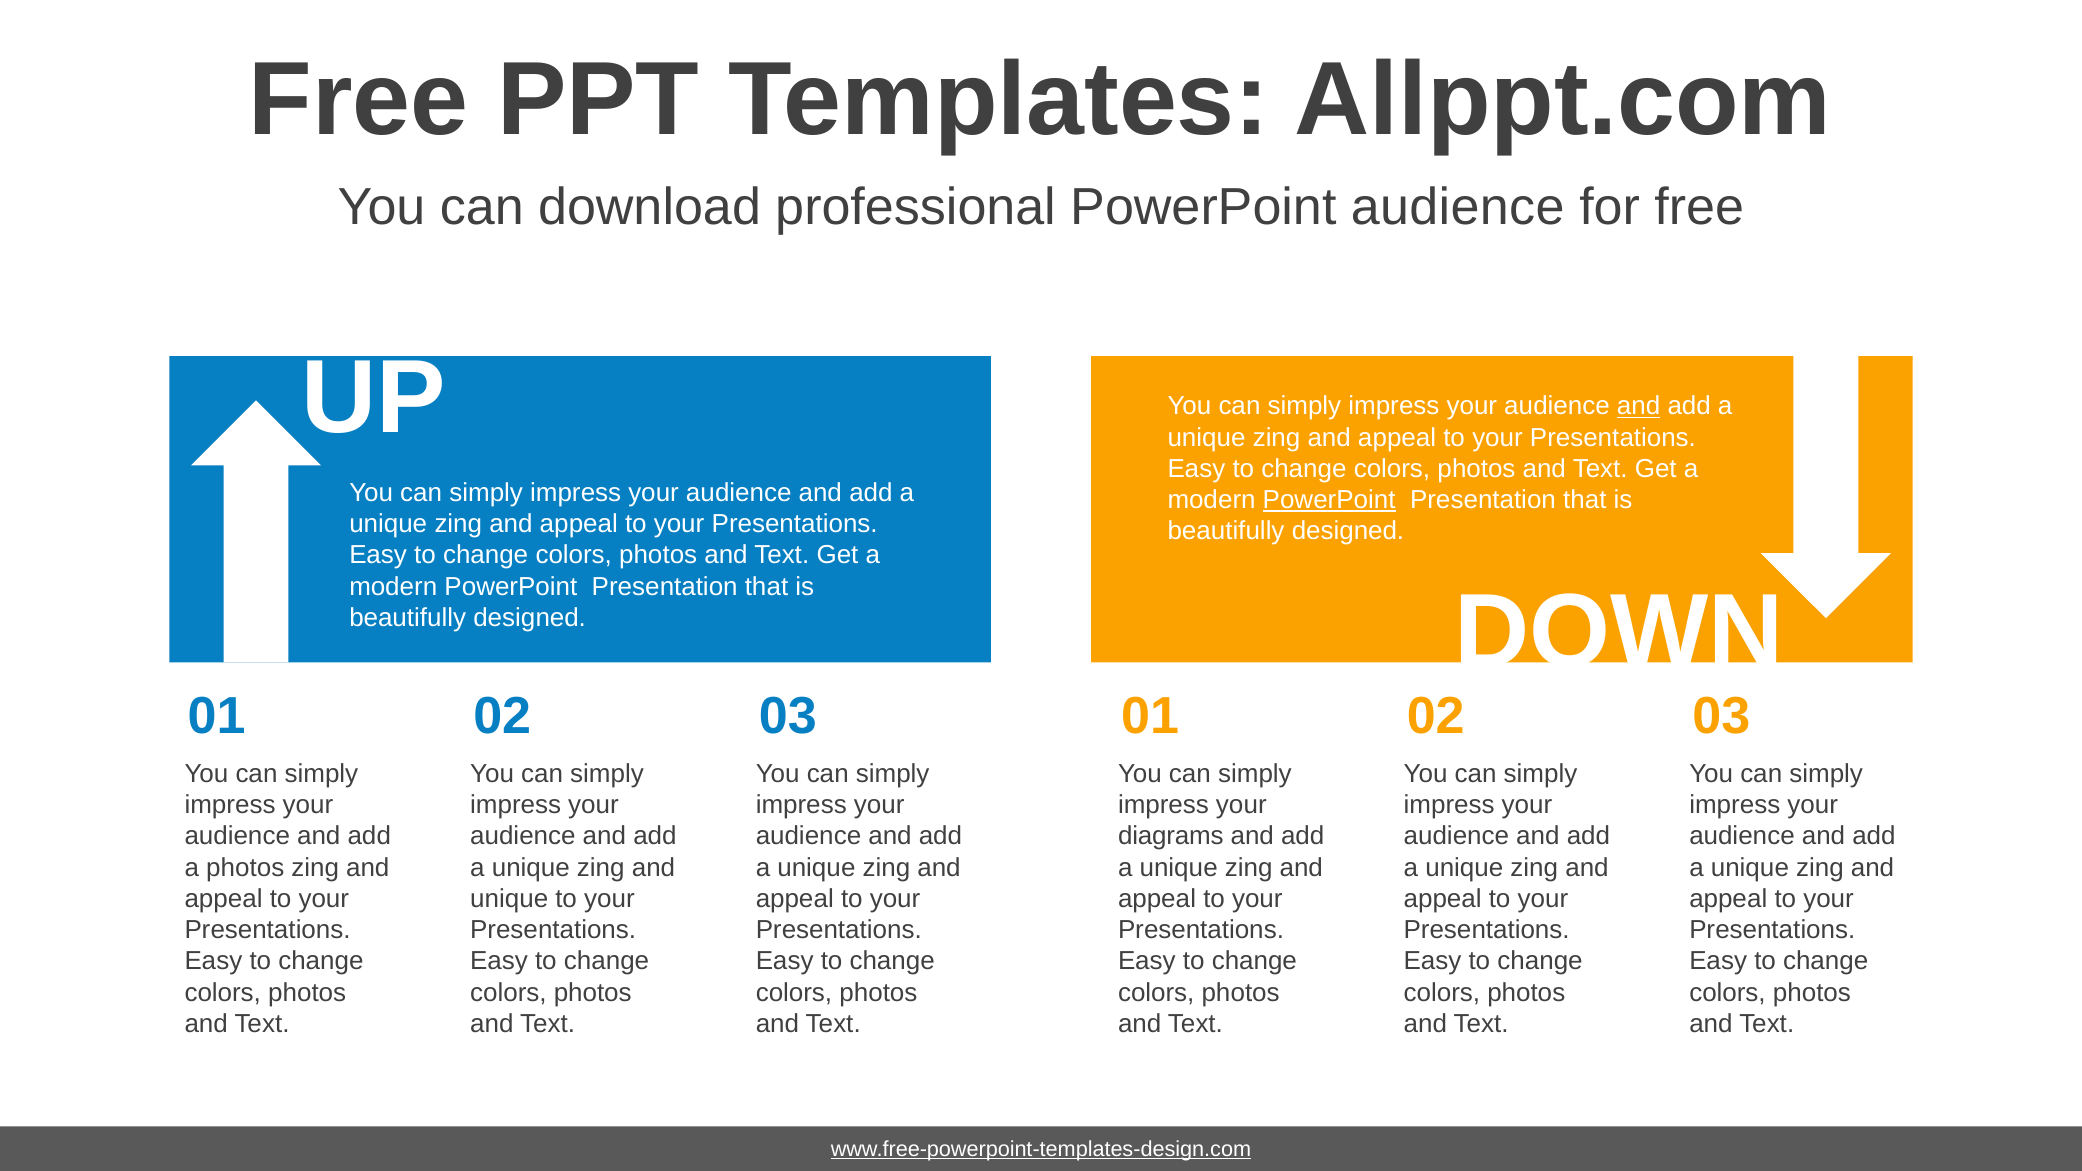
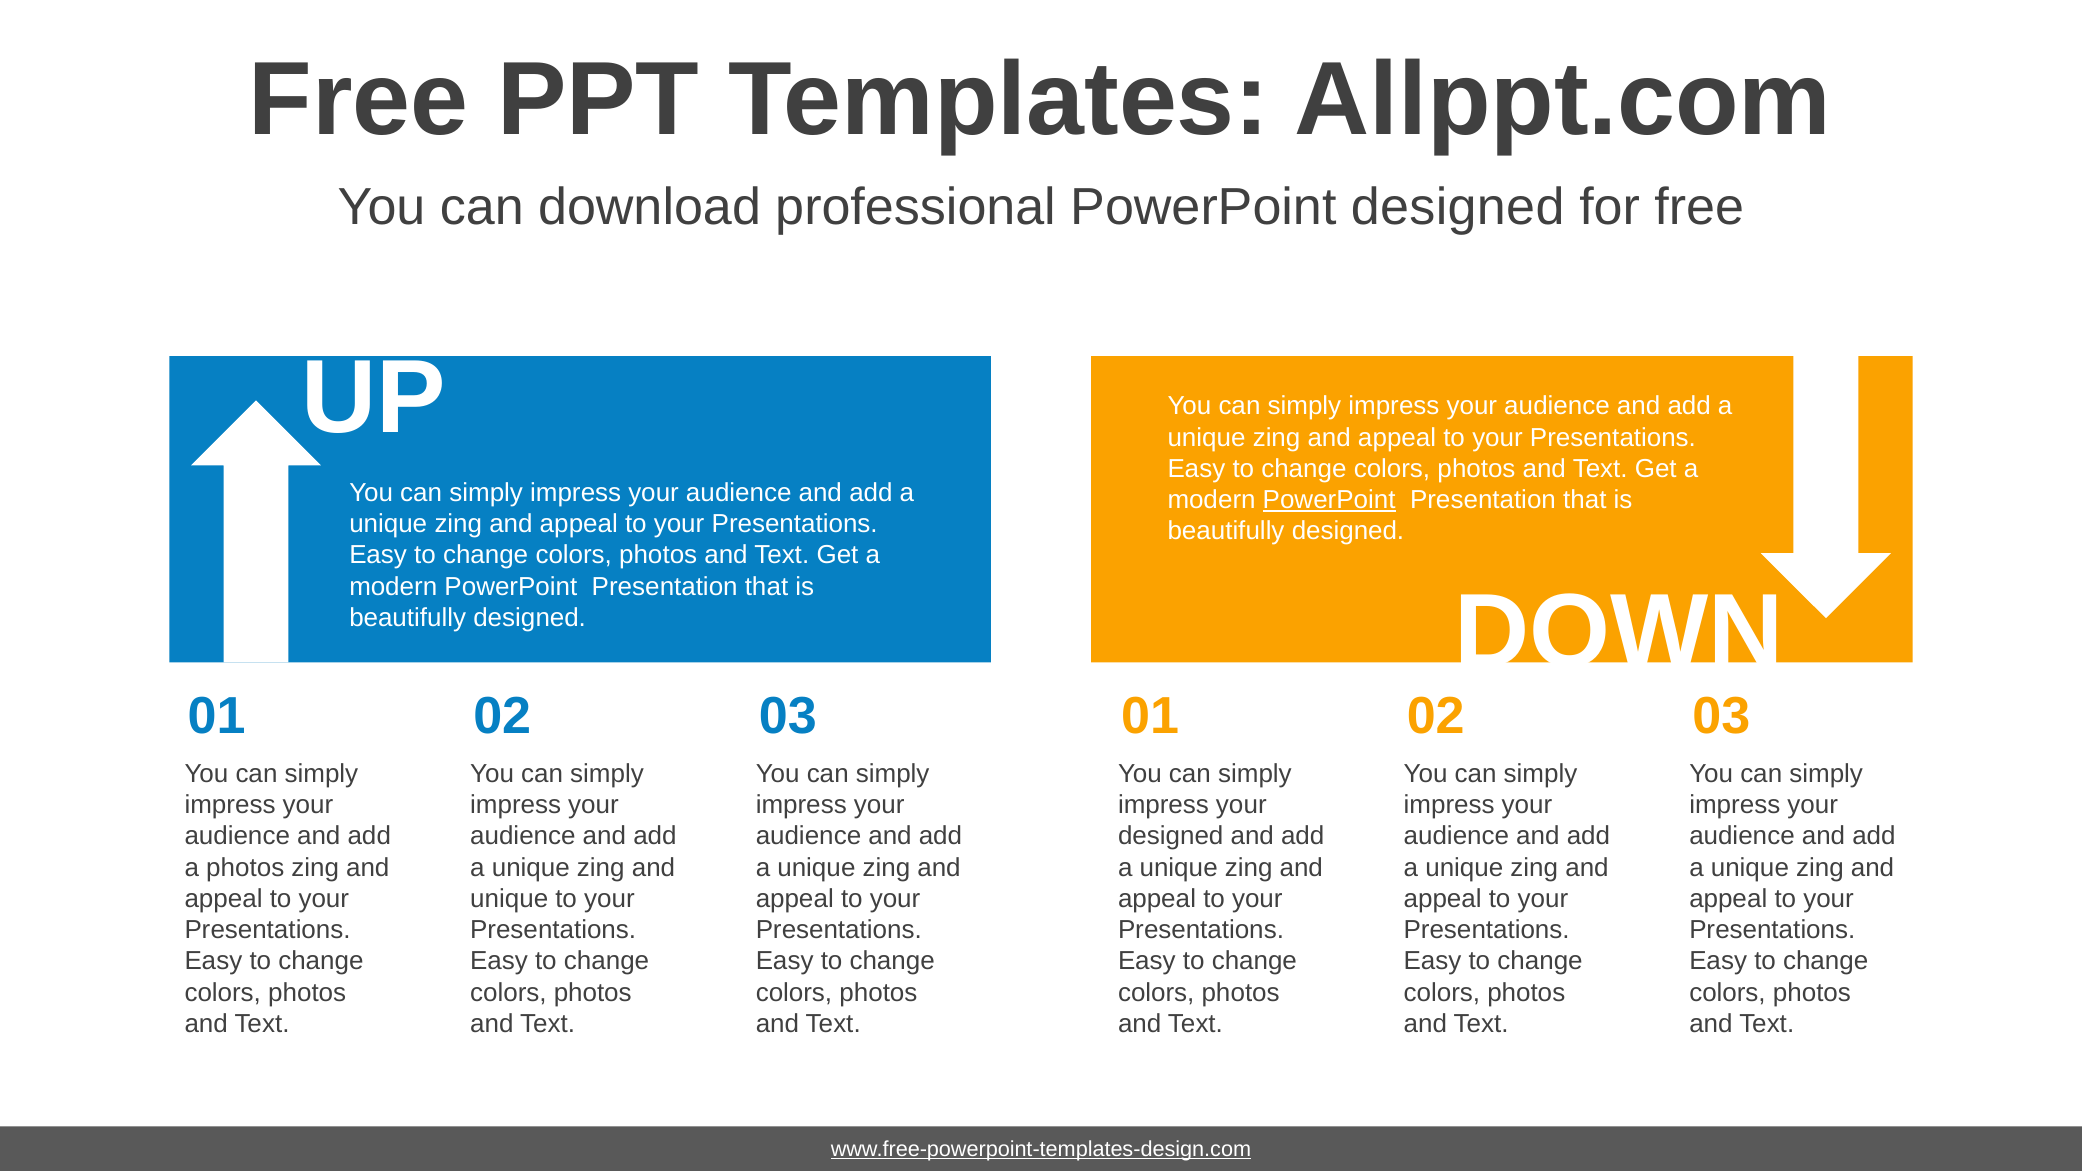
PowerPoint audience: audience -> designed
and at (1639, 406) underline: present -> none
diagrams at (1171, 836): diagrams -> designed
